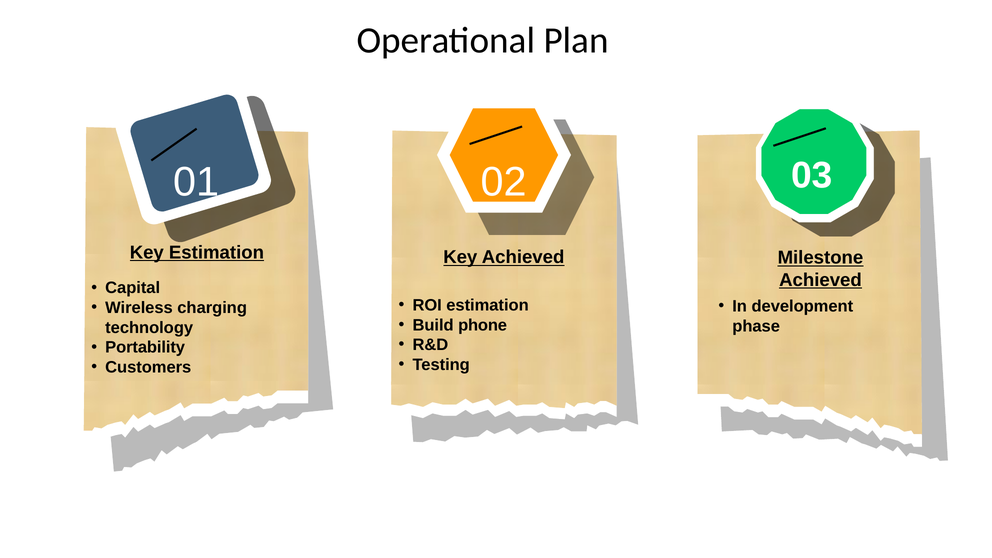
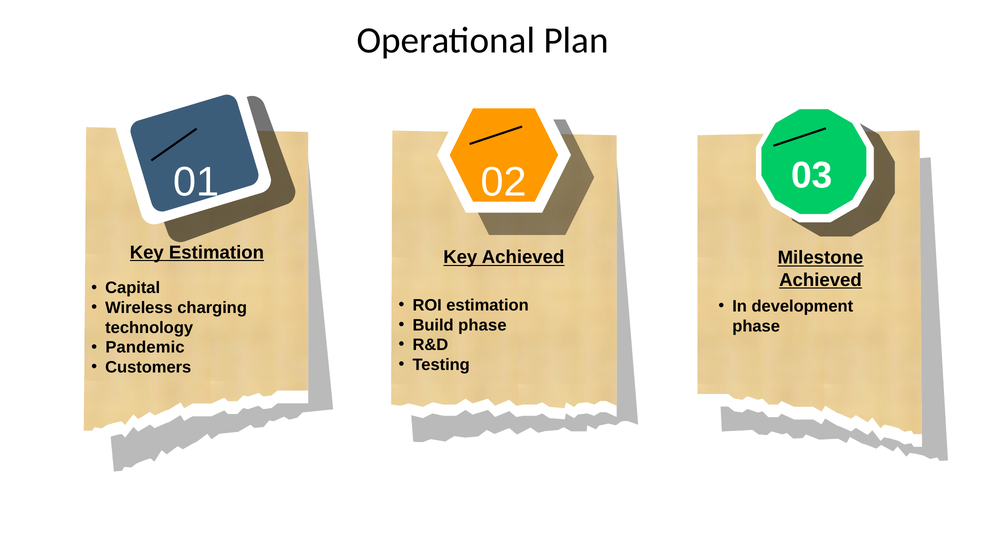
Build phone: phone -> phase
Portability: Portability -> Pandemic
